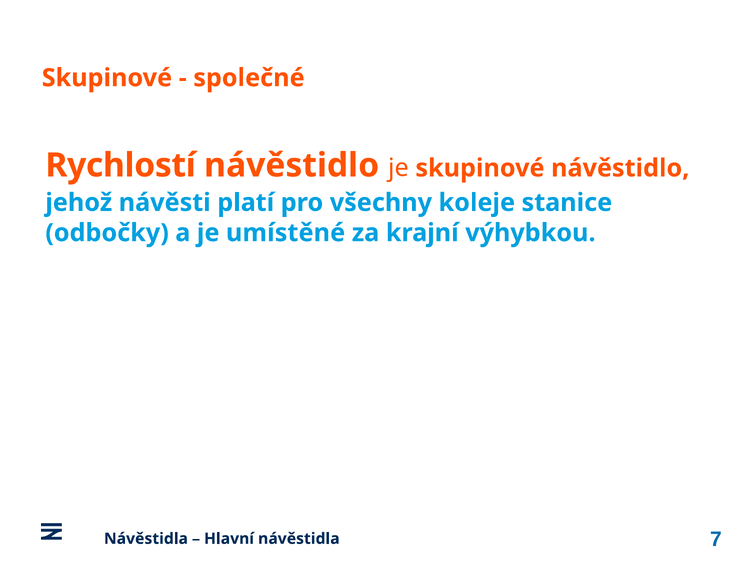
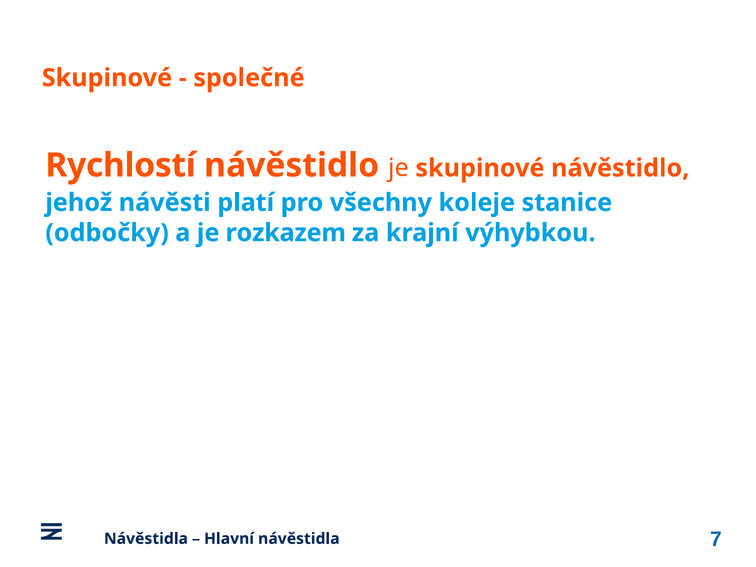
umístěné: umístěné -> rozkazem
